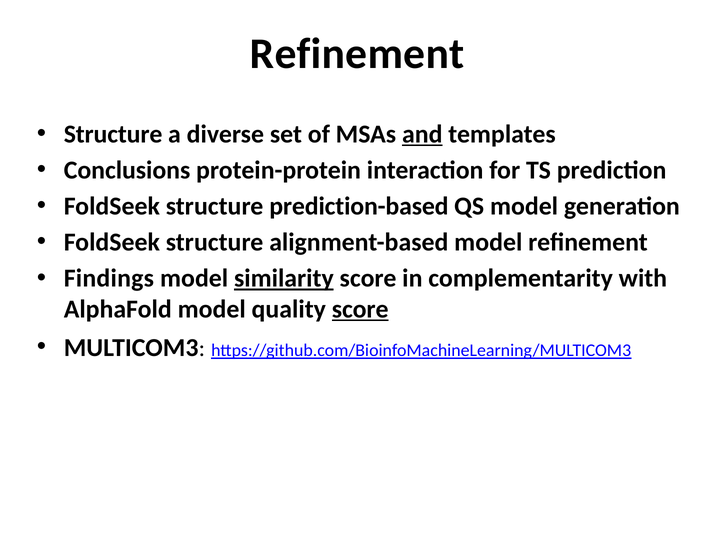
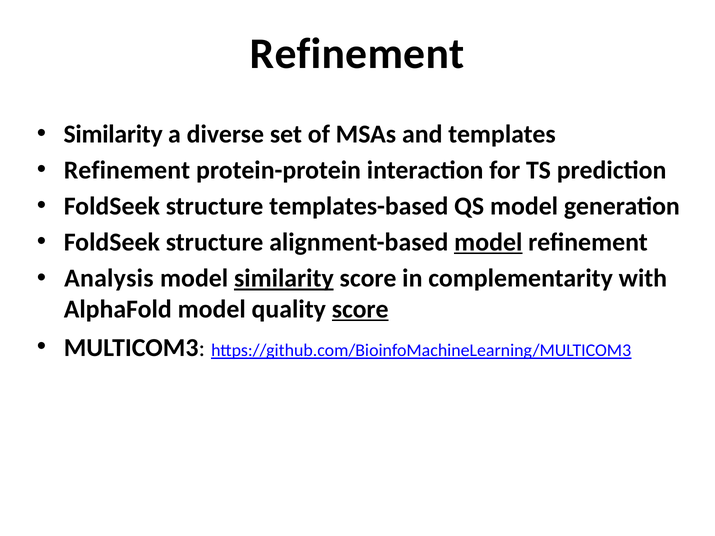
Structure at (113, 134): Structure -> Similarity
and underline: present -> none
Conclusions at (127, 170): Conclusions -> Refinement
prediction-based: prediction-based -> templates-based
model at (488, 242) underline: none -> present
Findings: Findings -> Analysis
